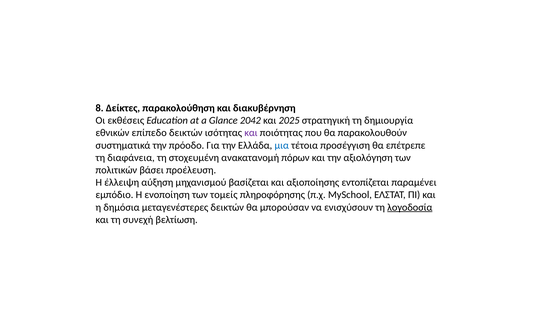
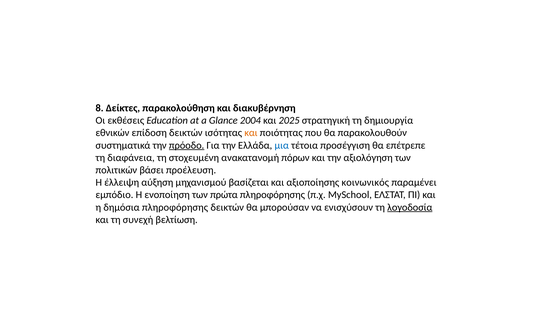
2042: 2042 -> 2004
επίπεδο: επίπεδο -> επίδοση
και at (251, 133) colour: purple -> orange
πρόοδο underline: none -> present
εντοπίζεται: εντοπίζεται -> κοινωνικός
τομείς: τομείς -> πρώτα
δημόσια μεταγενέστερες: μεταγενέστερες -> πληροφόρησης
